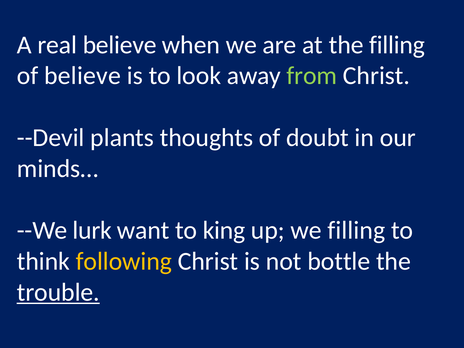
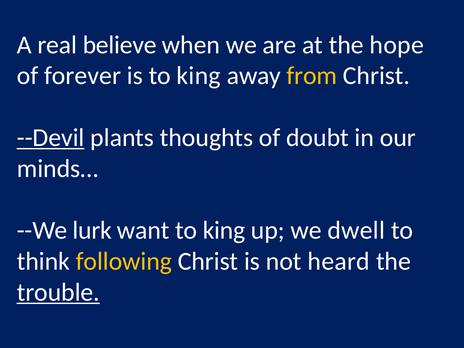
the filling: filling -> hope
of believe: believe -> forever
is to look: look -> king
from colour: light green -> yellow
--Devil underline: none -> present
we filling: filling -> dwell
bottle: bottle -> heard
